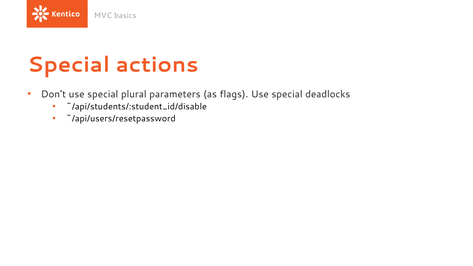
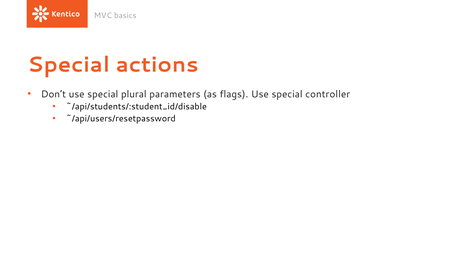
deadlocks: deadlocks -> controller
